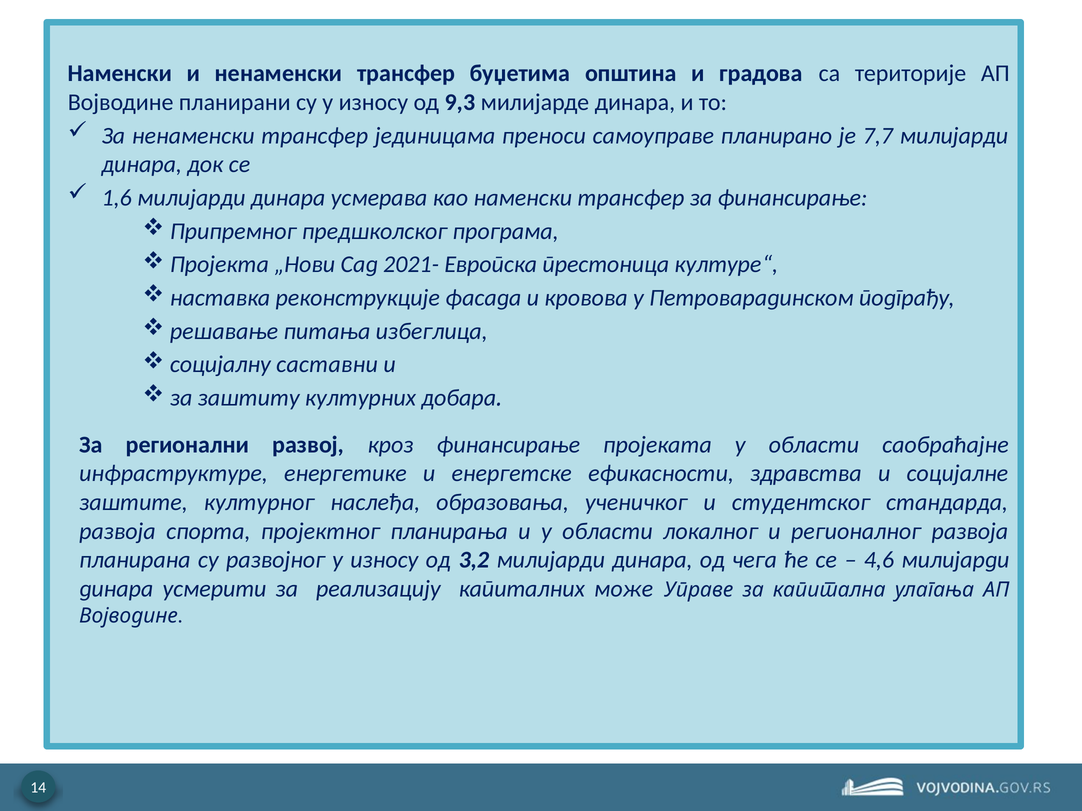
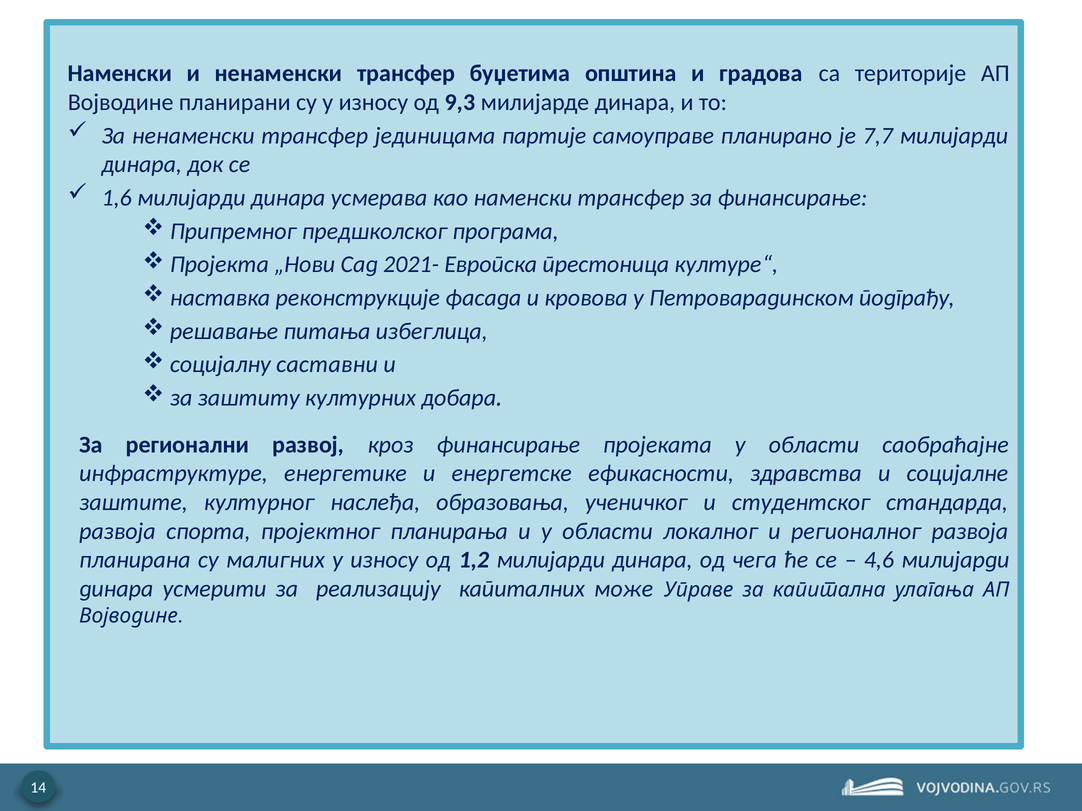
преноси: преноси -> партије
развојног: развојног -> малигних
3,2: 3,2 -> 1,2
